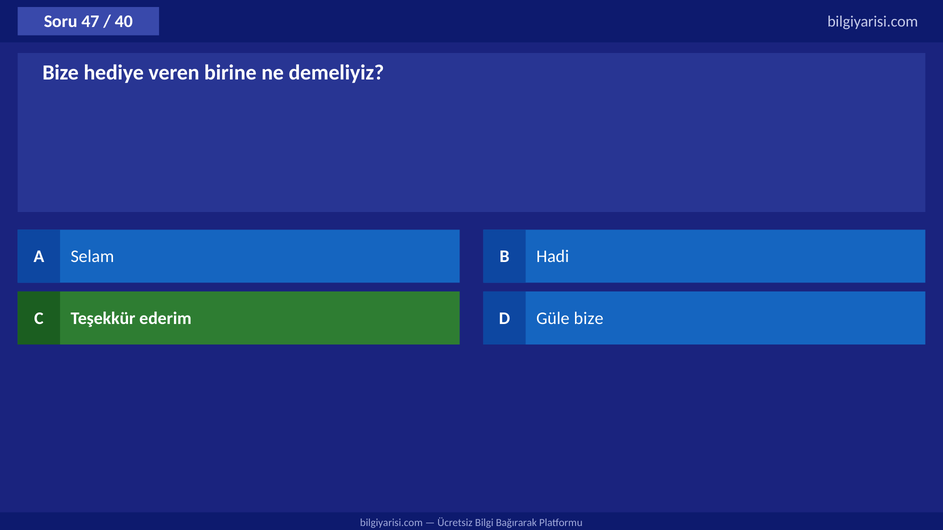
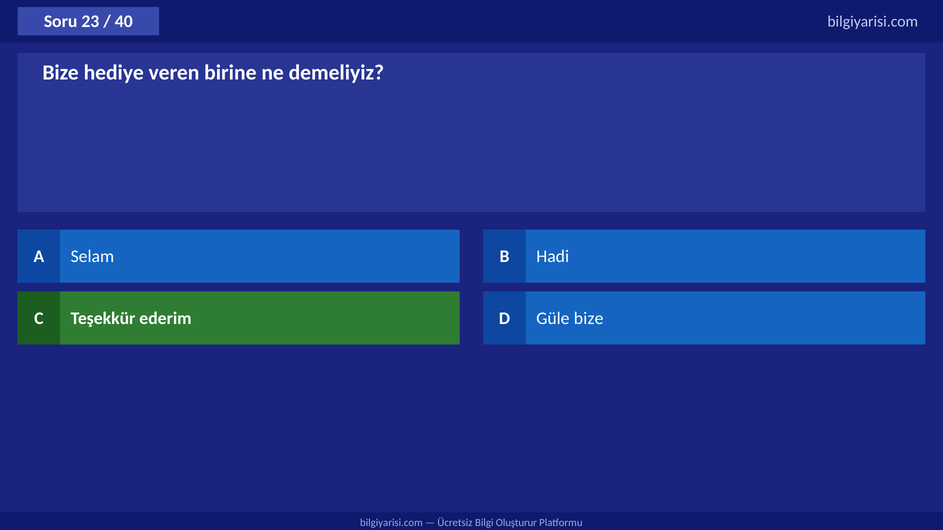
47: 47 -> 23
Bağırarak: Bağırarak -> Oluşturur
